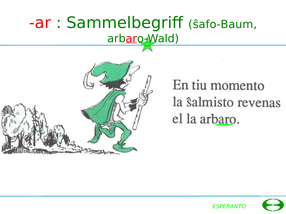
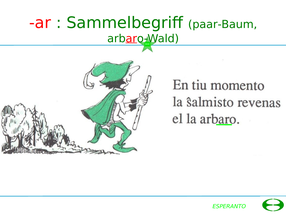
ŝafo-Baum: ŝafo-Baum -> paar-Baum
